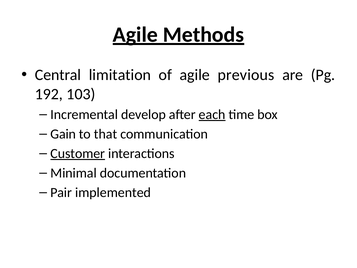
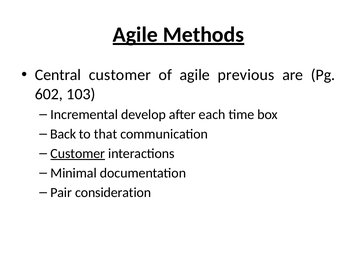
Central limitation: limitation -> customer
192: 192 -> 602
each underline: present -> none
Gain: Gain -> Back
implemented: implemented -> consideration
